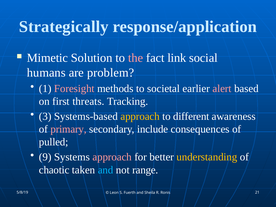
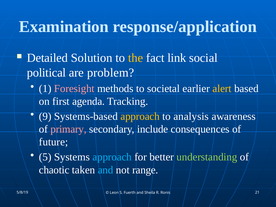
Strategically: Strategically -> Examination
Mimetic: Mimetic -> Detailed
the colour: pink -> yellow
humans: humans -> political
alert colour: pink -> yellow
threats: threats -> agenda
3: 3 -> 9
different: different -> analysis
pulled: pulled -> future
9: 9 -> 5
approach at (112, 157) colour: pink -> light blue
understanding colour: yellow -> light green
